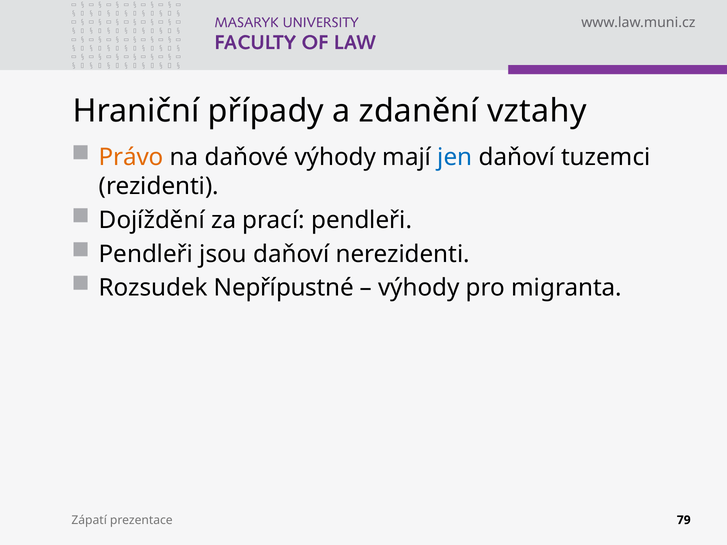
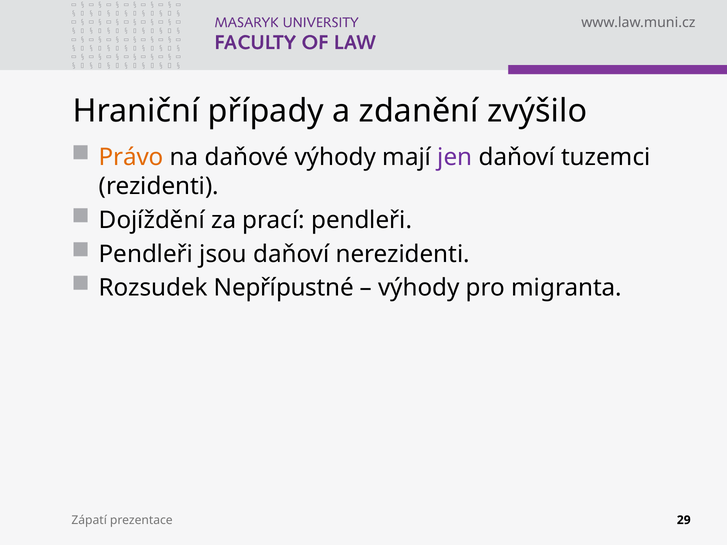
vztahy: vztahy -> zvýšilo
jen colour: blue -> purple
79: 79 -> 29
